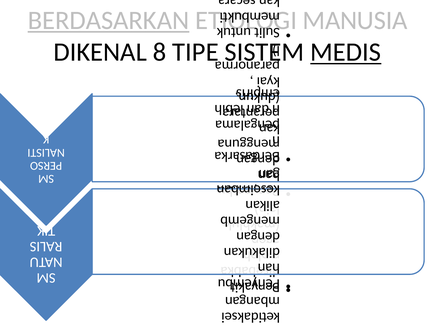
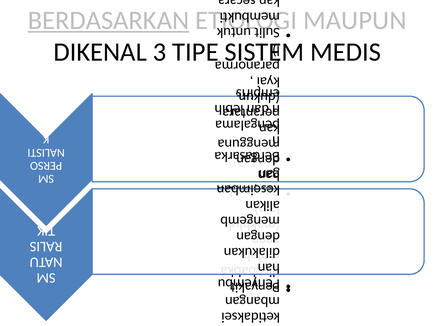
MANUSIA: MANUSIA -> MAUPUN
8: 8 -> 3
MEDIS underline: present -> none
